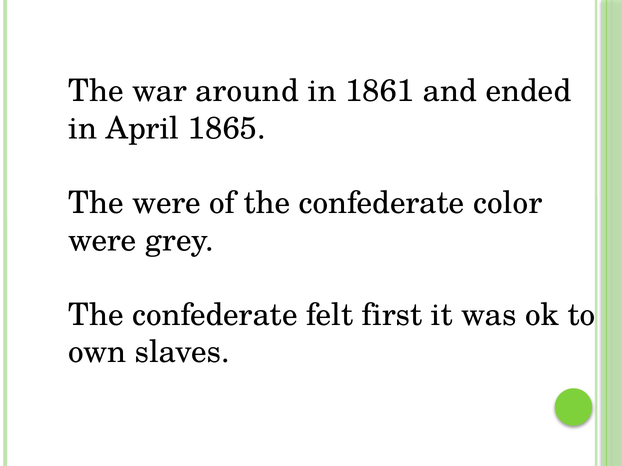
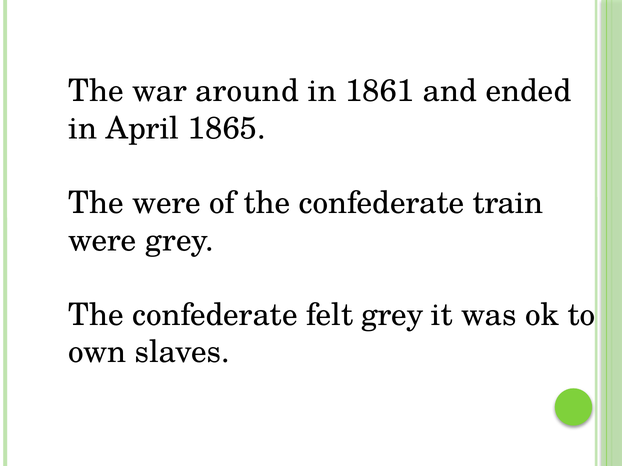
color: color -> train
felt first: first -> grey
